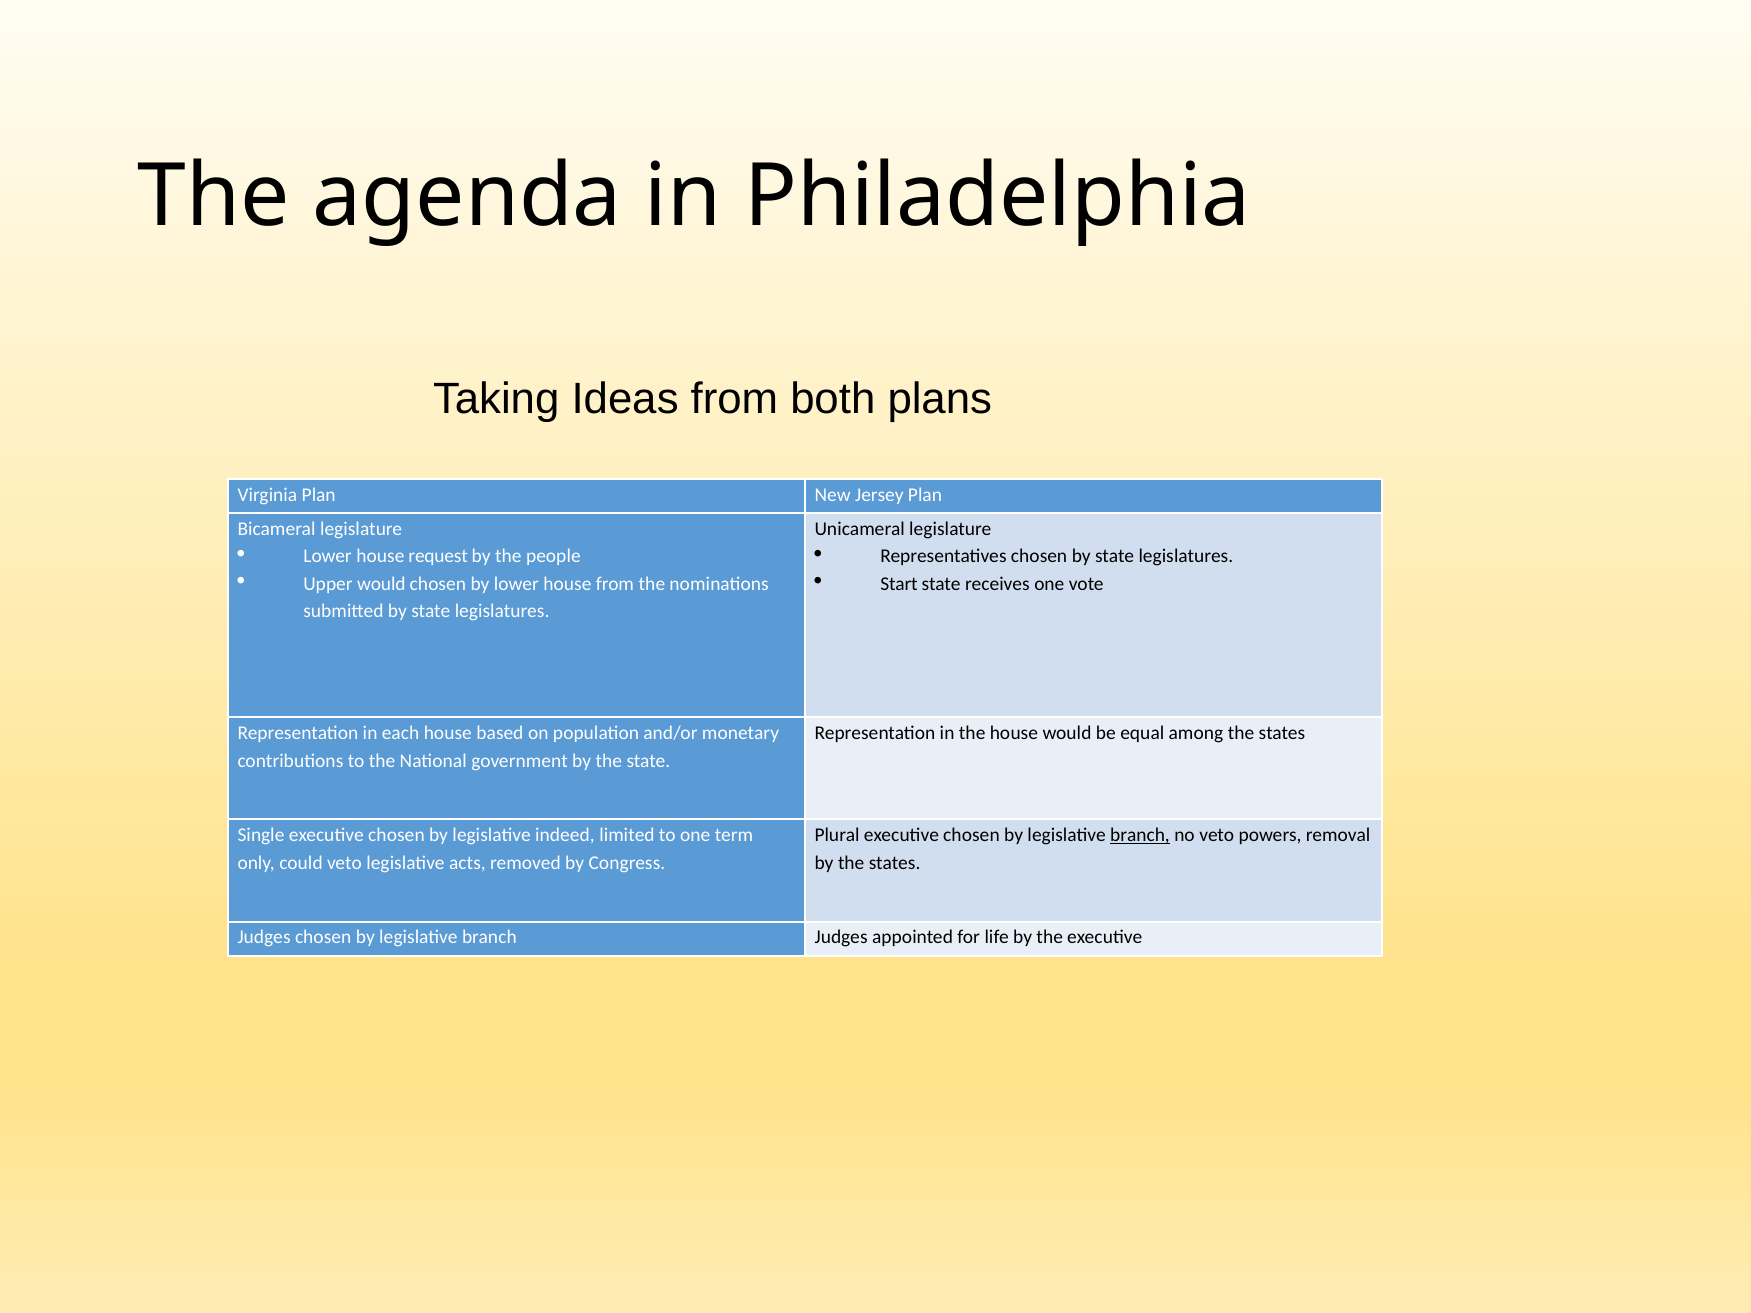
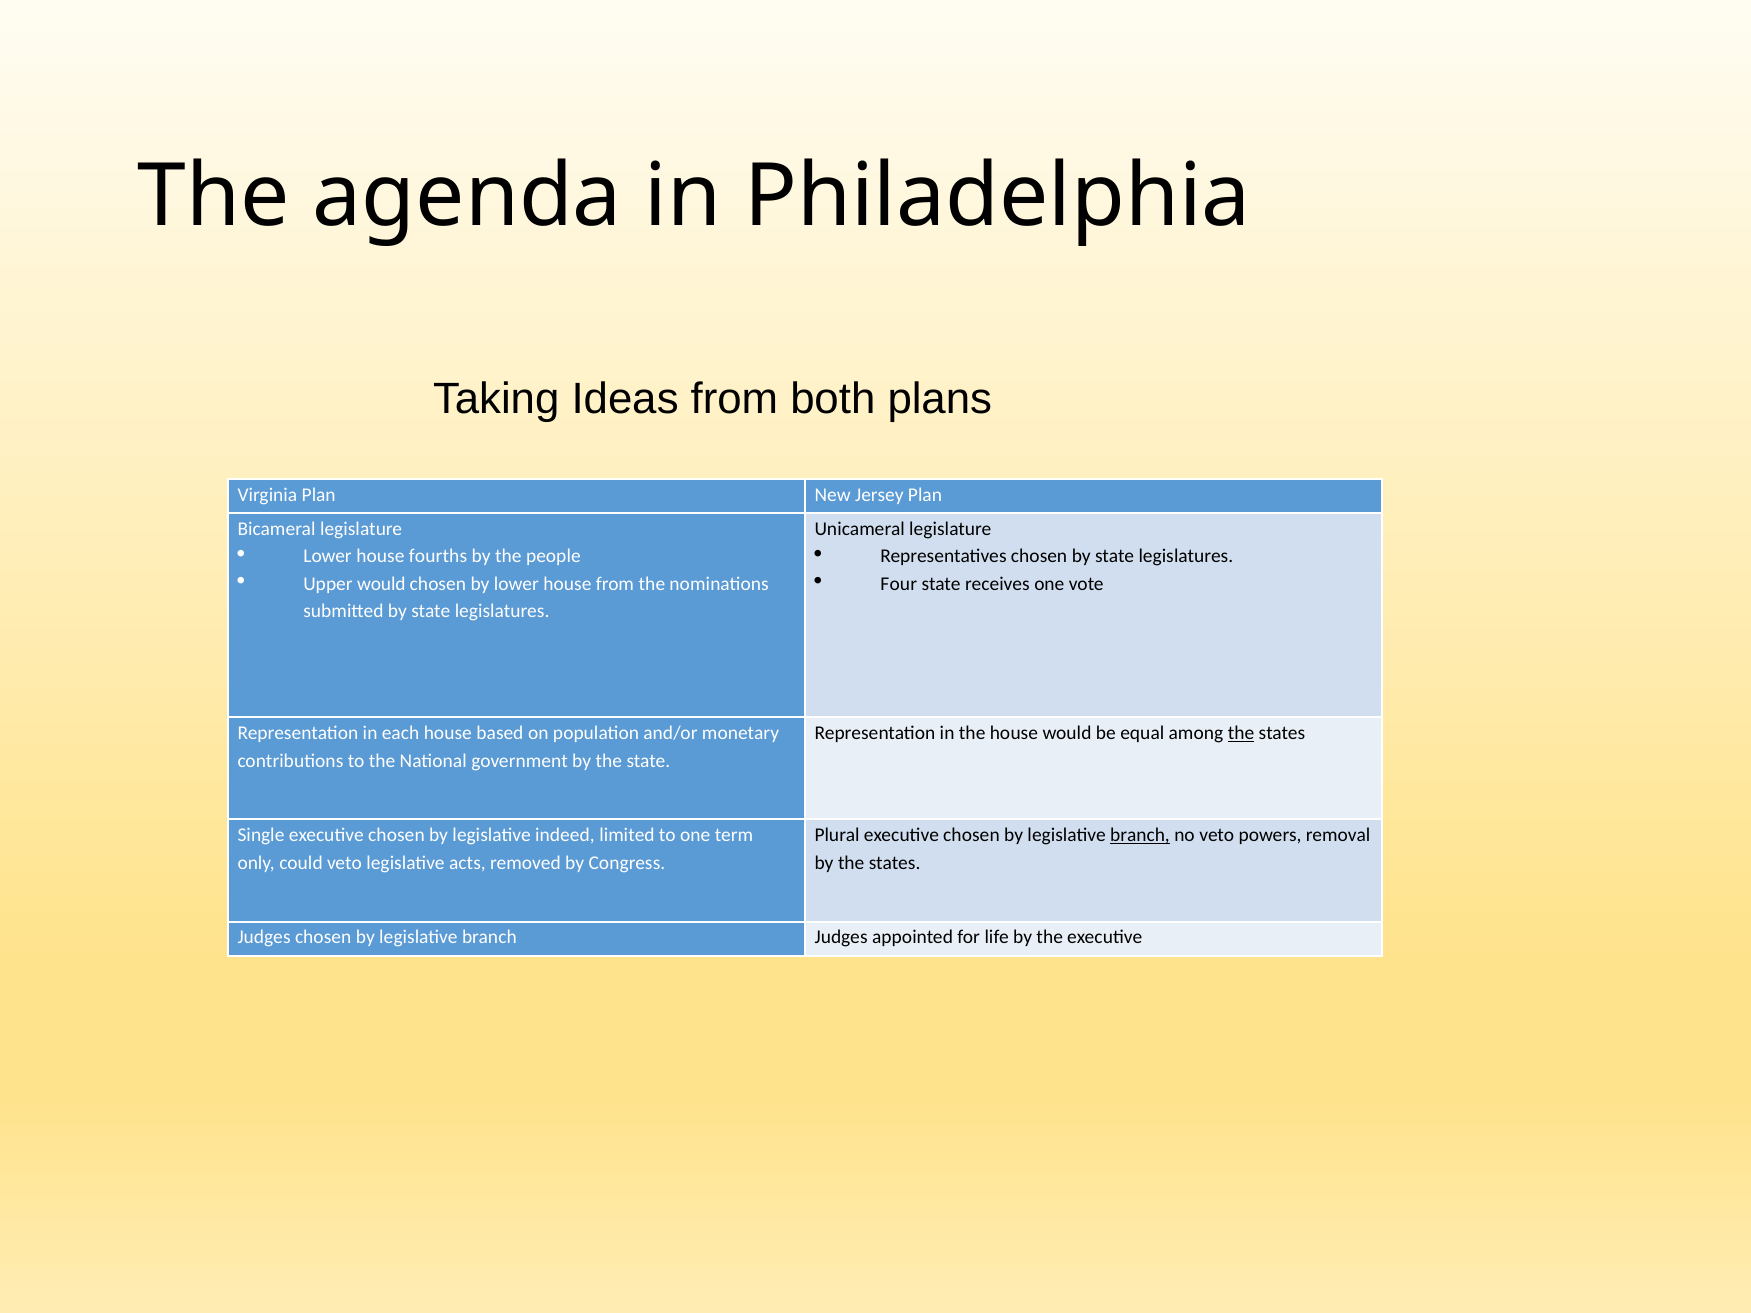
request: request -> fourths
Start: Start -> Four
the at (1241, 733) underline: none -> present
